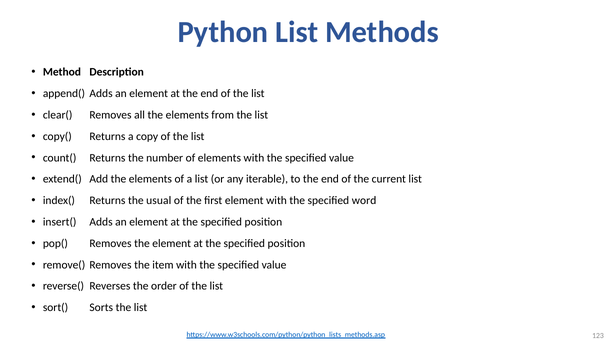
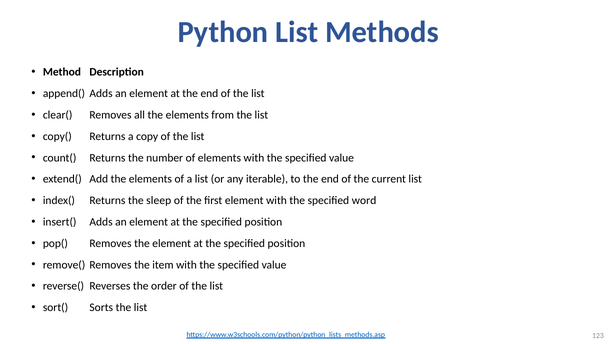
usual: usual -> sleep
